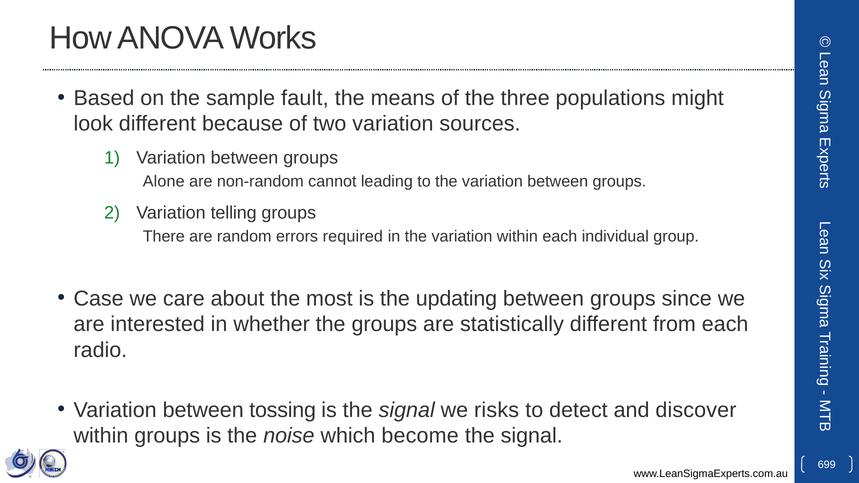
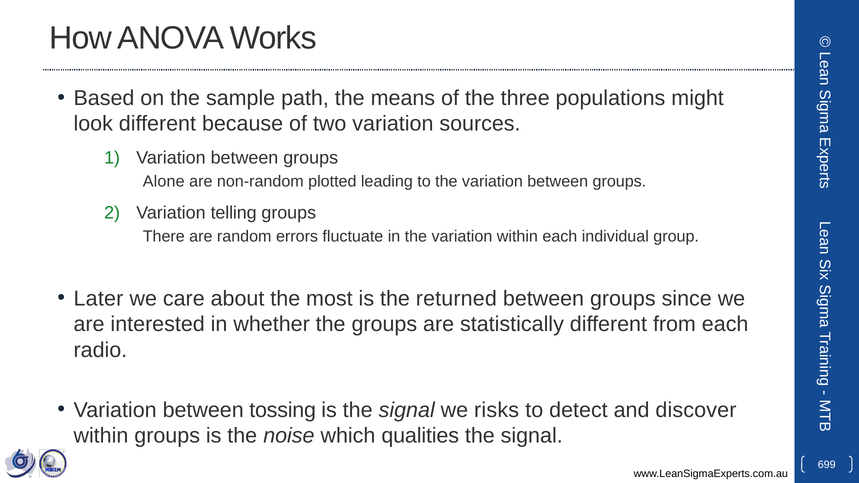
fault: fault -> path
cannot: cannot -> plotted
required: required -> fluctuate
Case: Case -> Later
updating: updating -> returned
become: become -> qualities
